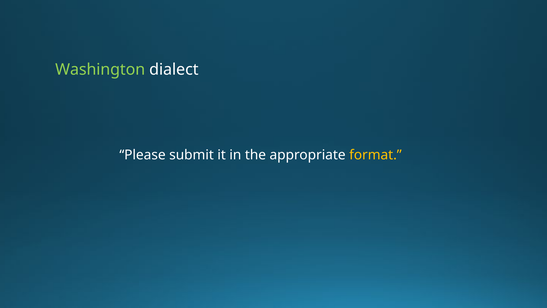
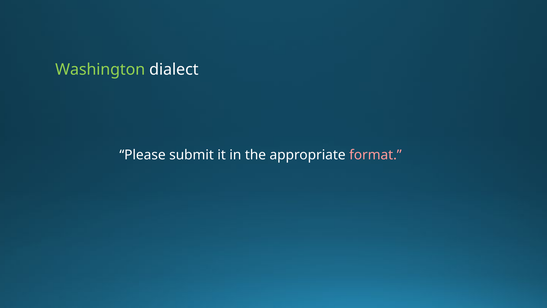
format colour: yellow -> pink
